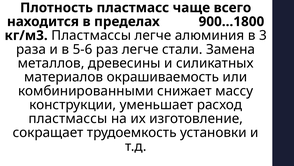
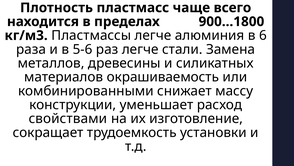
3: 3 -> 6
пластмассы at (68, 118): пластмассы -> свойствами
